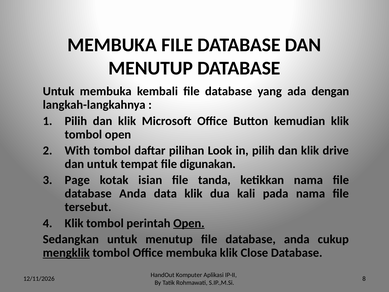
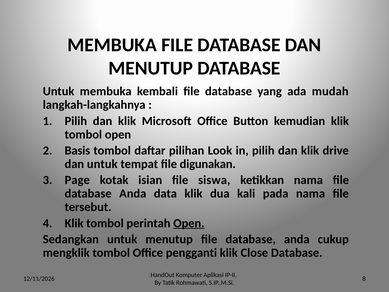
dengan: dengan -> mudah
With: With -> Basis
tanda: tanda -> siswa
mengklik underline: present -> none
Office membuka: membuka -> pengganti
